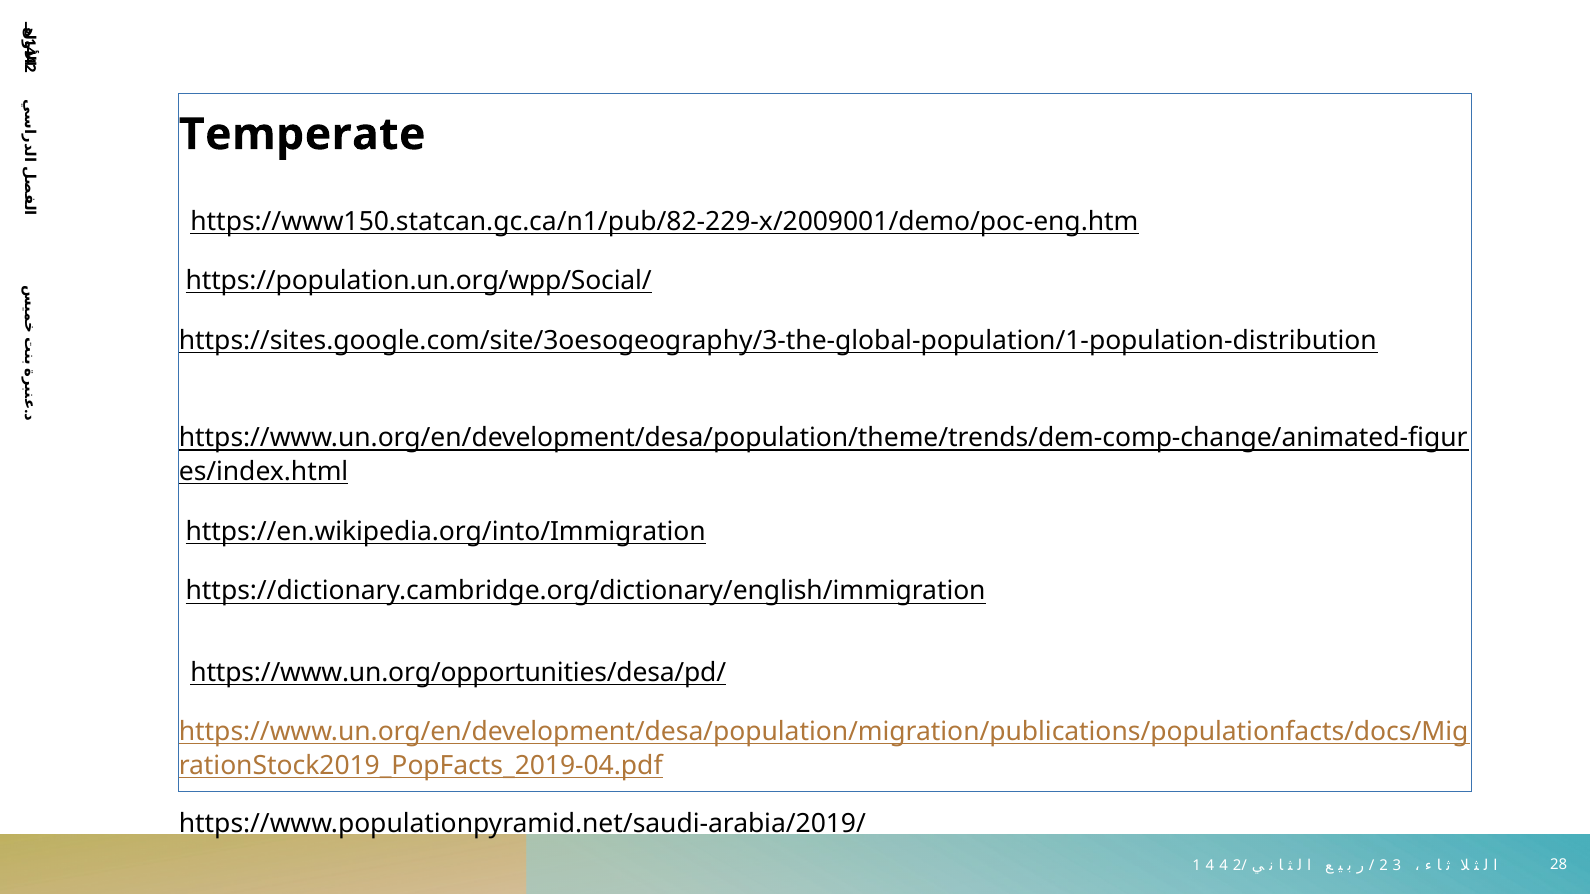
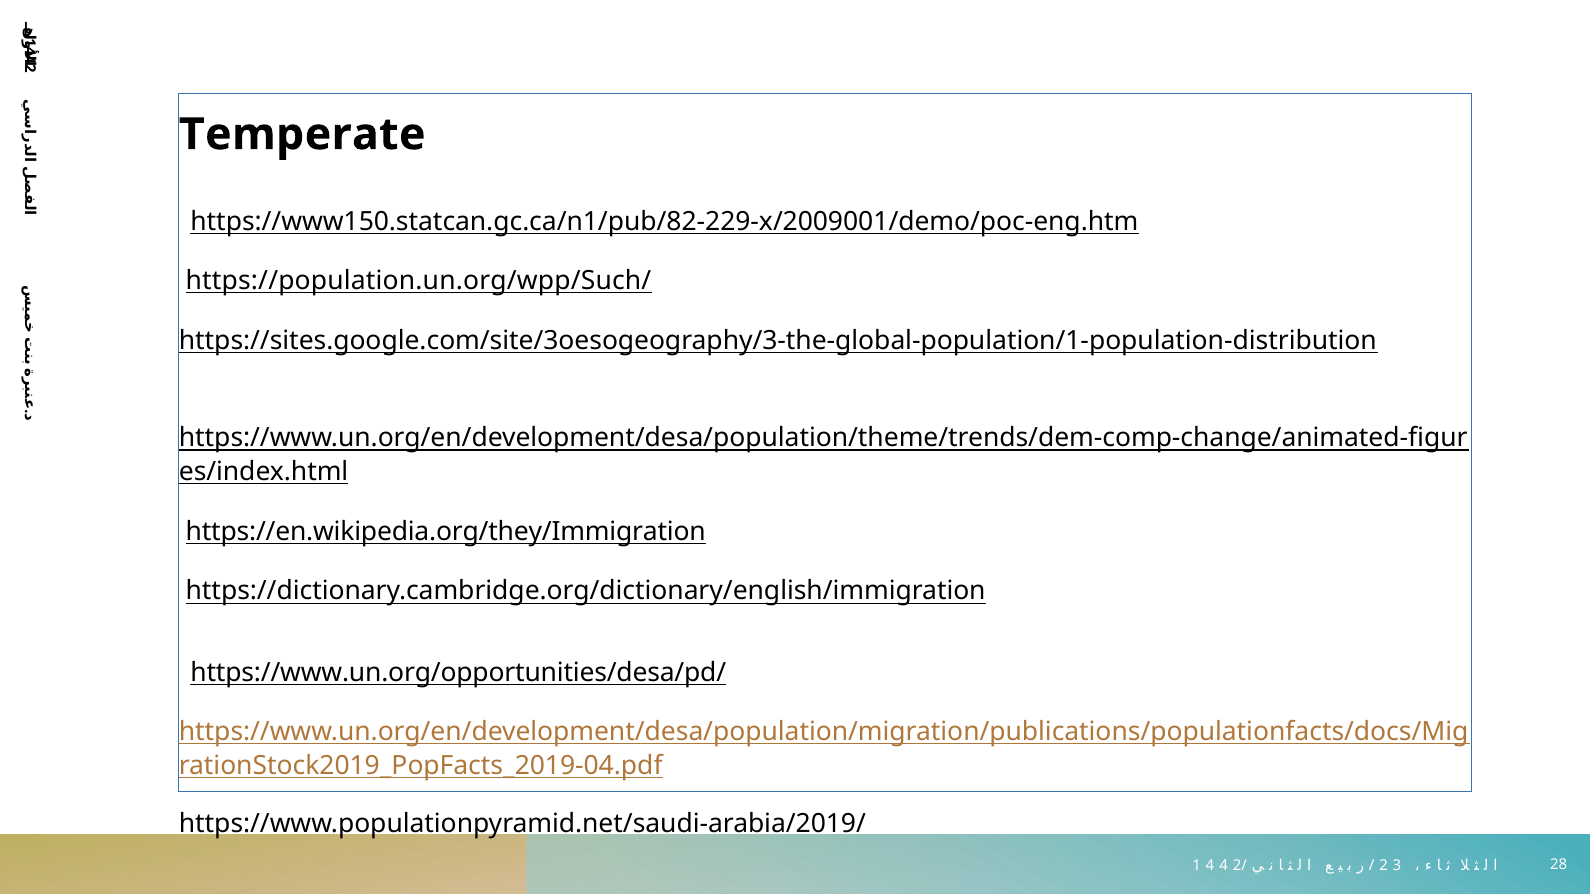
https://population.un.org/wpp/Social/: https://population.un.org/wpp/Social/ -> https://population.un.org/wpp/Such/
https://en.wikipedia.org/into/Immigration: https://en.wikipedia.org/into/Immigration -> https://en.wikipedia.org/they/Immigration
